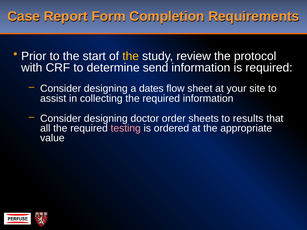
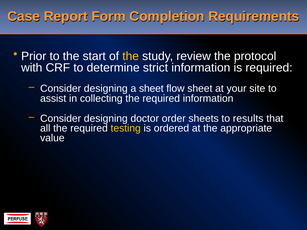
send: send -> strict
a dates: dates -> sheet
testing colour: pink -> yellow
